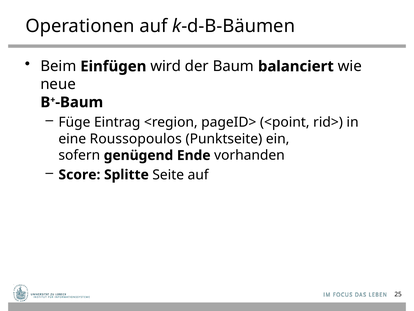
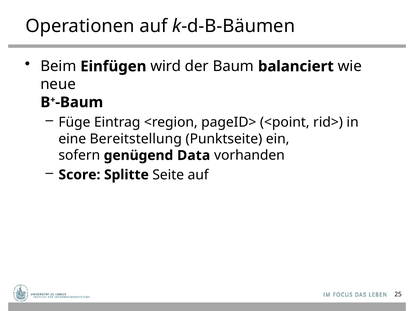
Roussopoulos: Roussopoulos -> Bereitstellung
Ende: Ende -> Data
